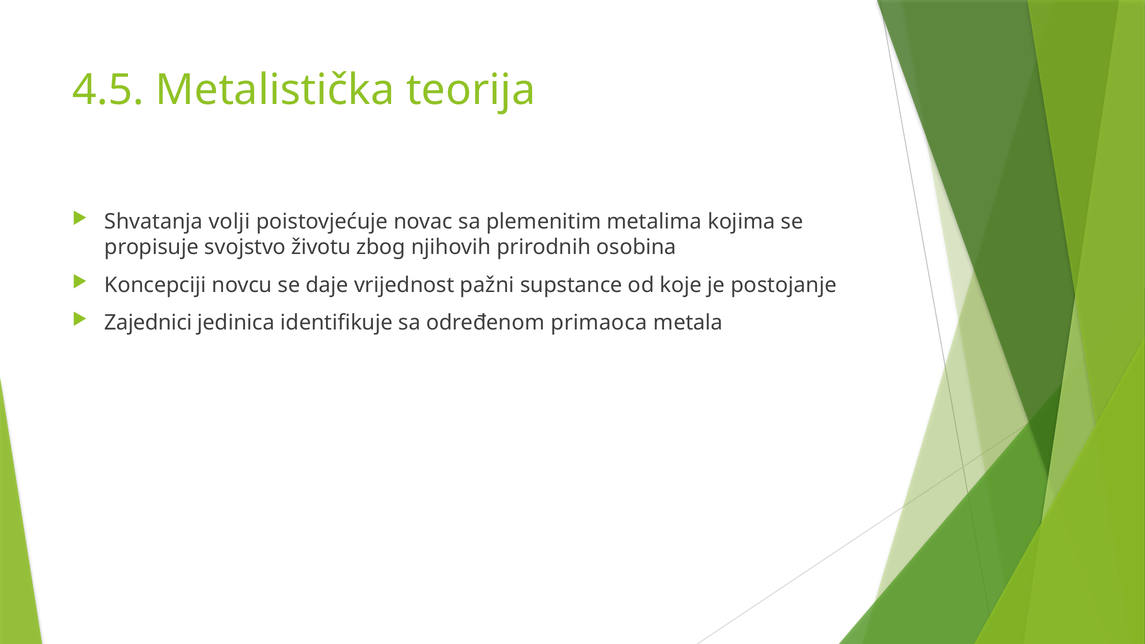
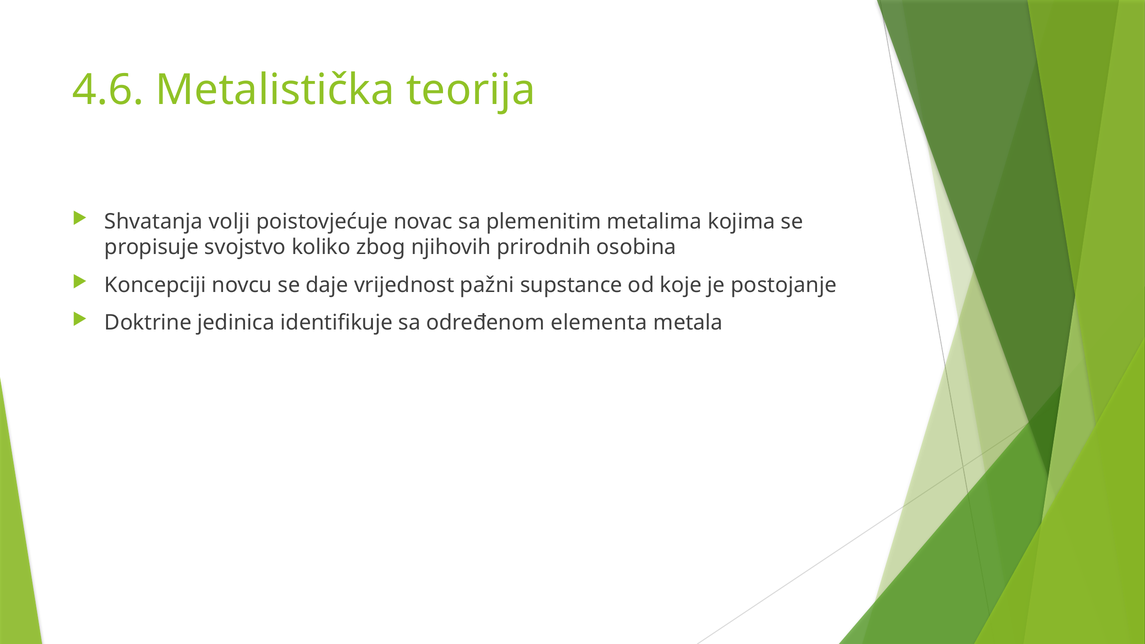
4.5: 4.5 -> 4.6
životu: životu -> koliko
Zajednici: Zajednici -> Doktrine
primaoca: primaoca -> elementa
